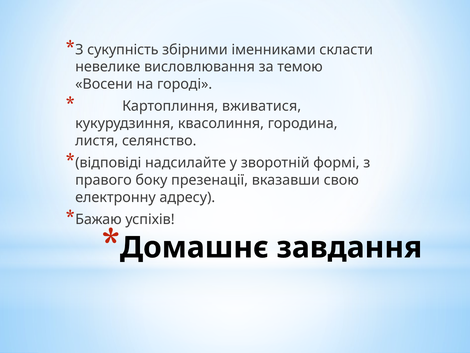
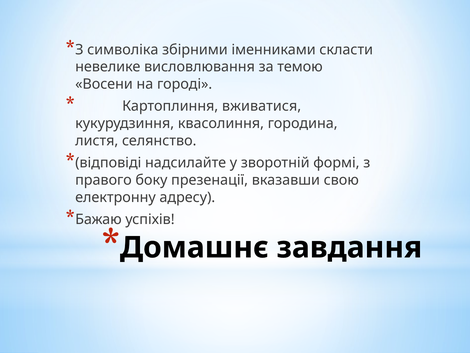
сукупність: сукупність -> символіка
